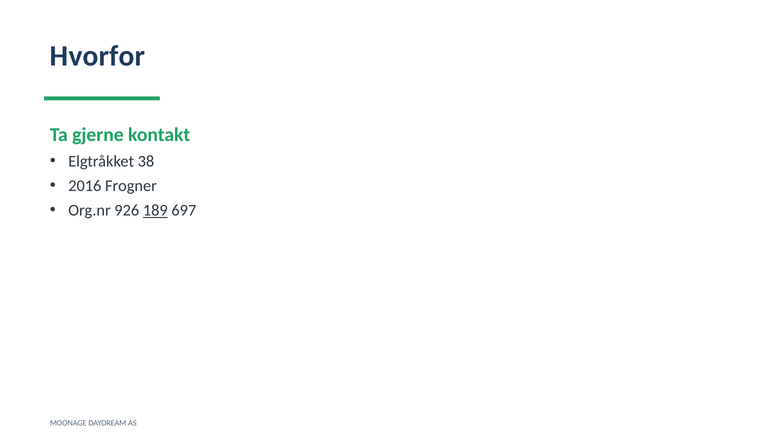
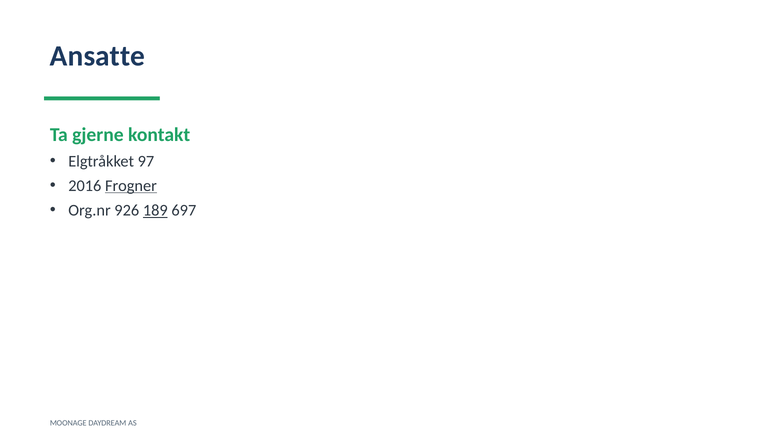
Hvorfor: Hvorfor -> Ansatte
38: 38 -> 97
Frogner underline: none -> present
